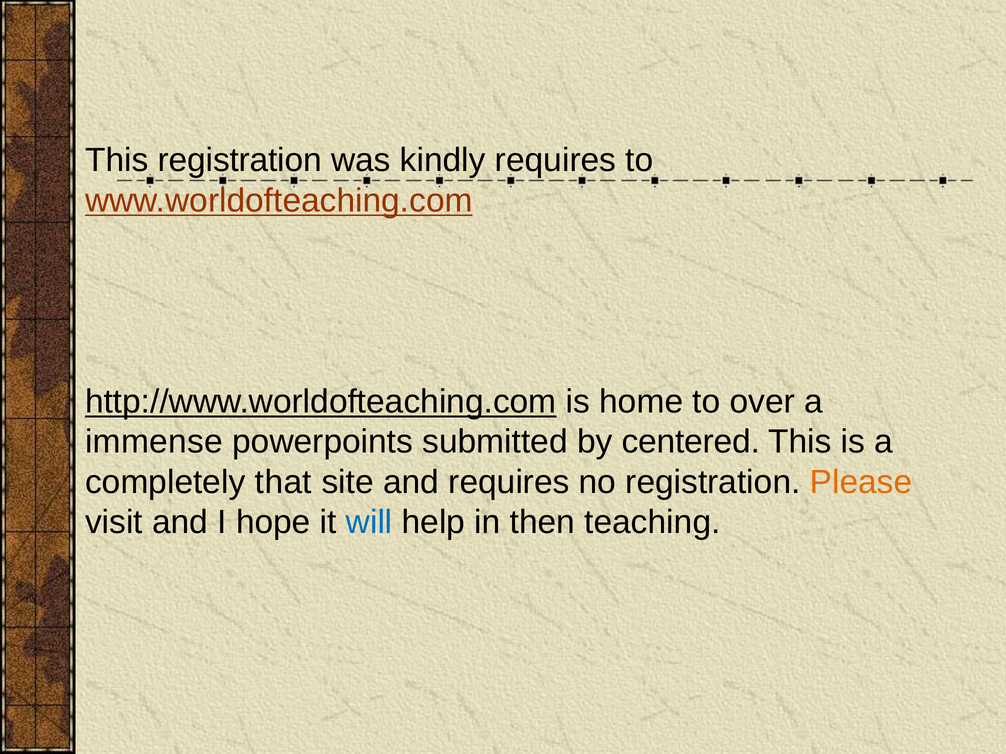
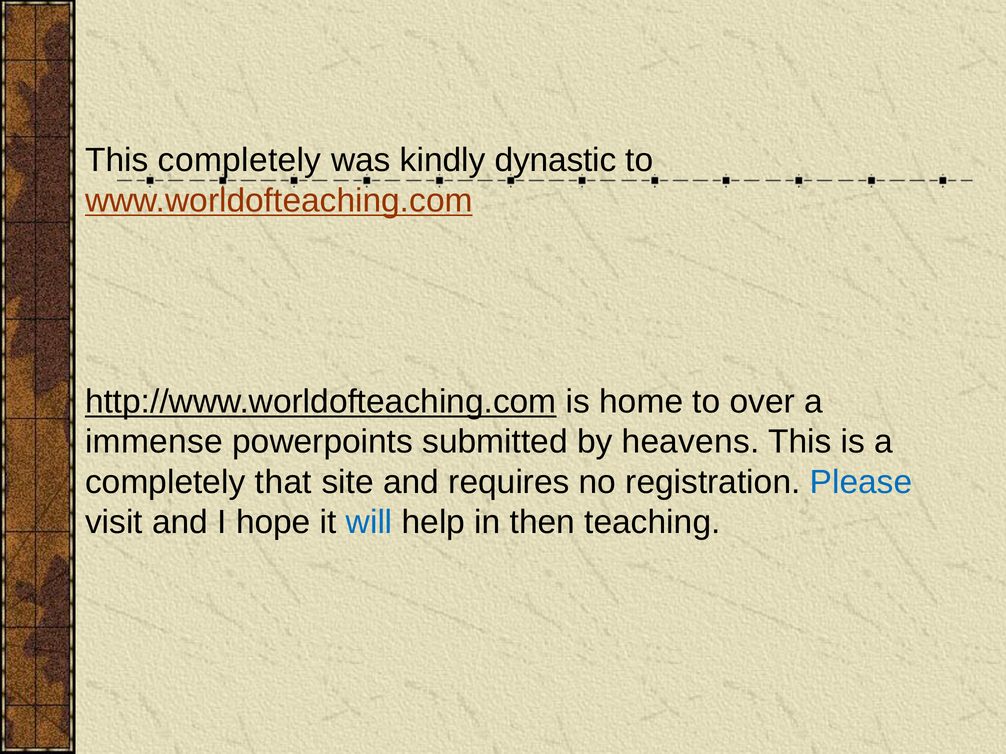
This registration: registration -> completely
kindly requires: requires -> dynastic
centered: centered -> heavens
Please colour: orange -> blue
